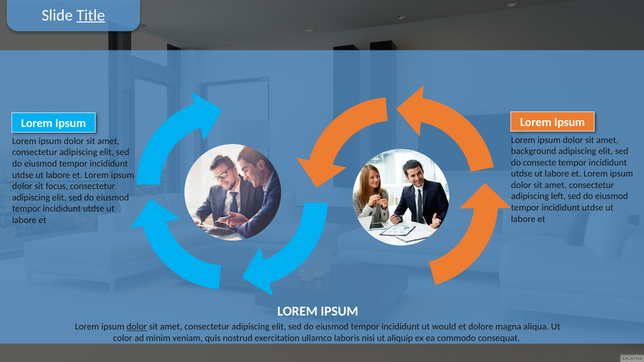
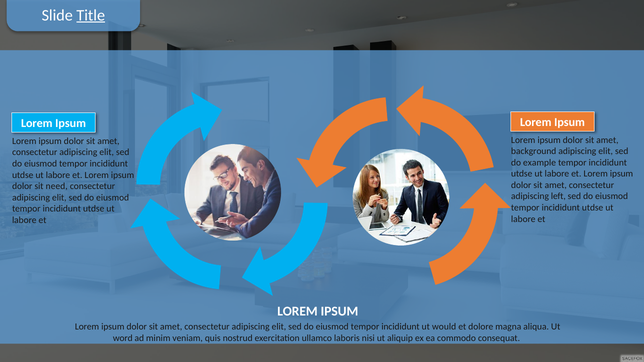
consecte: consecte -> example
focus: focus -> need
dolor at (137, 327) underline: present -> none
color: color -> word
